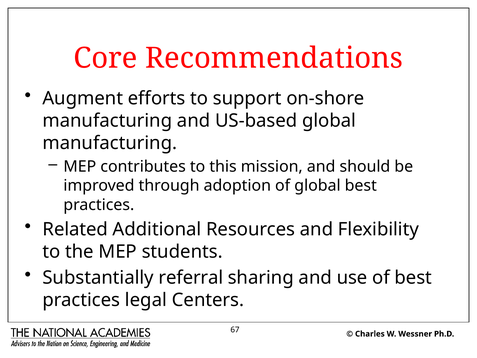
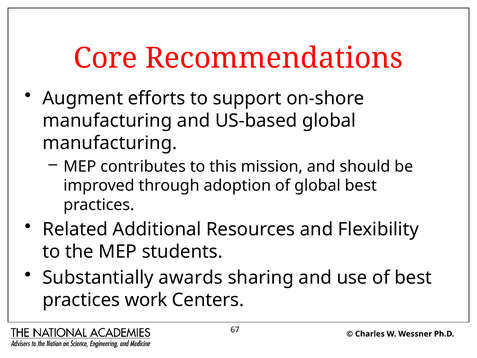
referral: referral -> awards
legal: legal -> work
